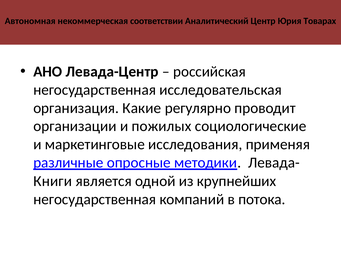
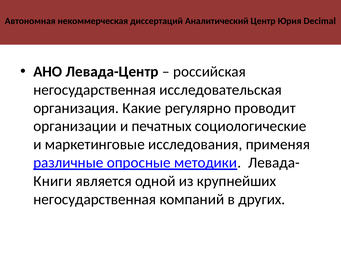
соответствии: соответствии -> диссертаций
Товарах: Товарах -> Decimal
пожилых: пожилых -> печатных
потока: потока -> других
